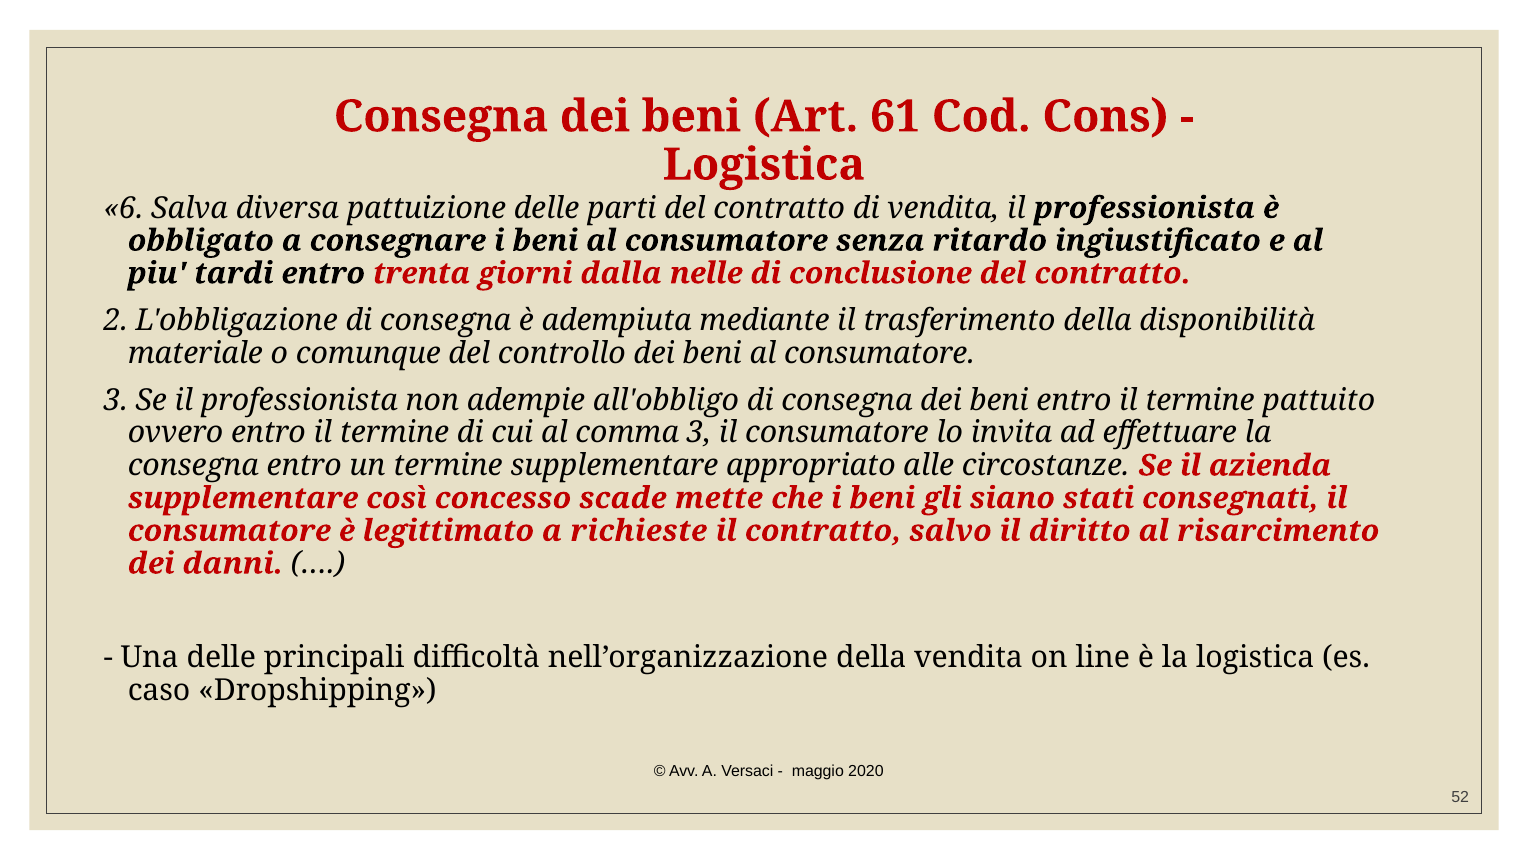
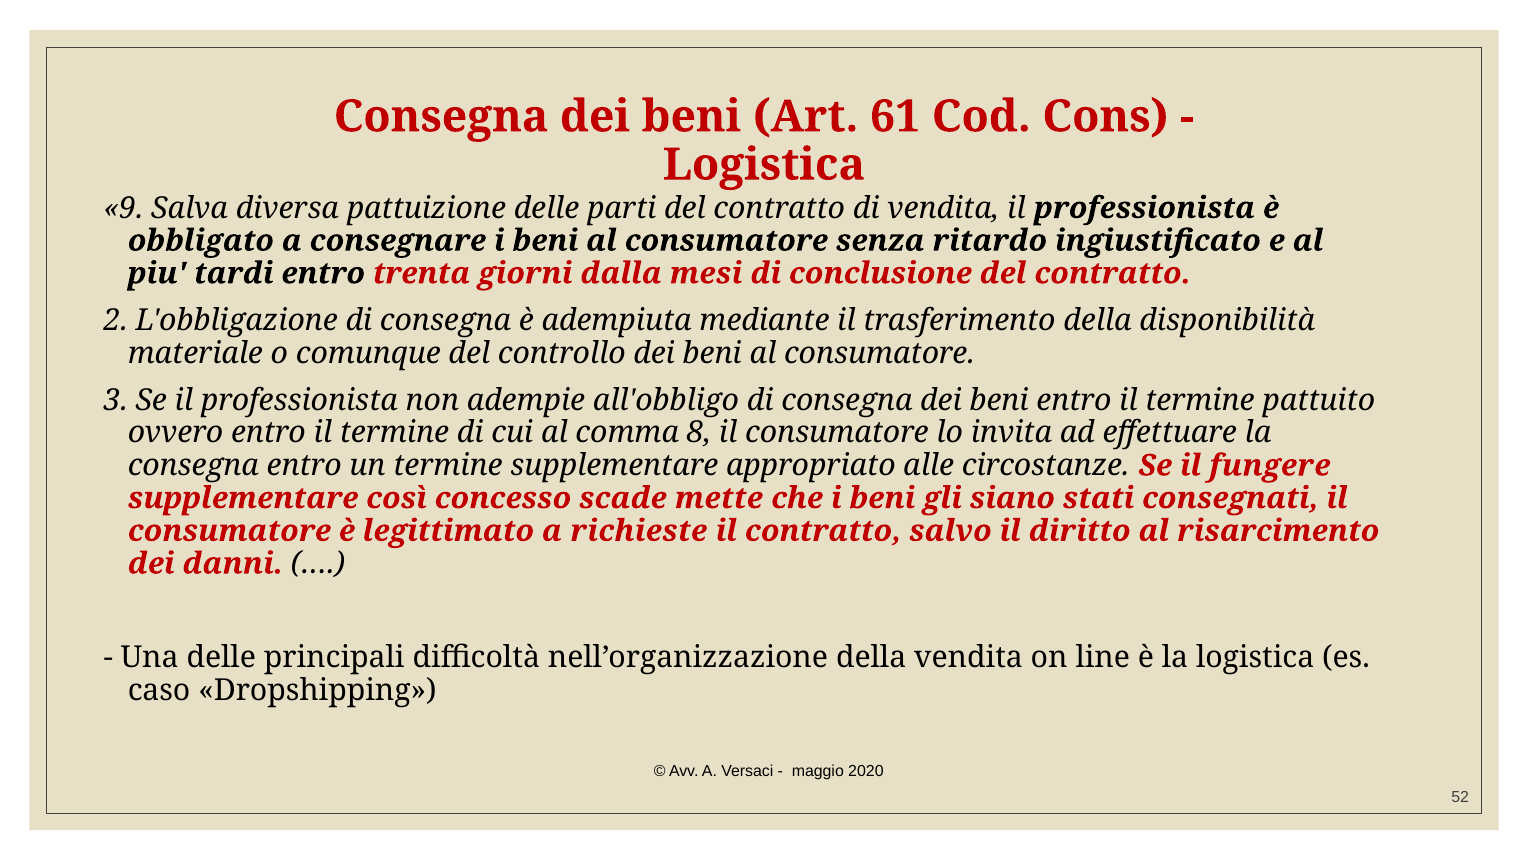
6: 6 -> 9
nelle: nelle -> mesi
comma 3: 3 -> 8
azienda: azienda -> fungere
